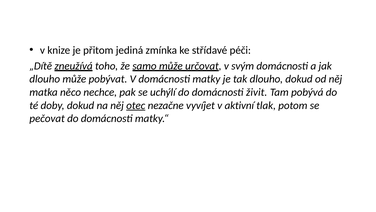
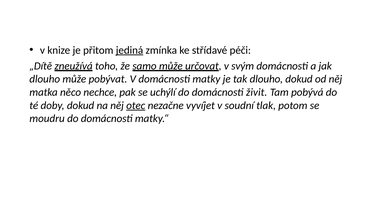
jediná underline: none -> present
aktivní: aktivní -> soudní
pečovat: pečovat -> moudru
